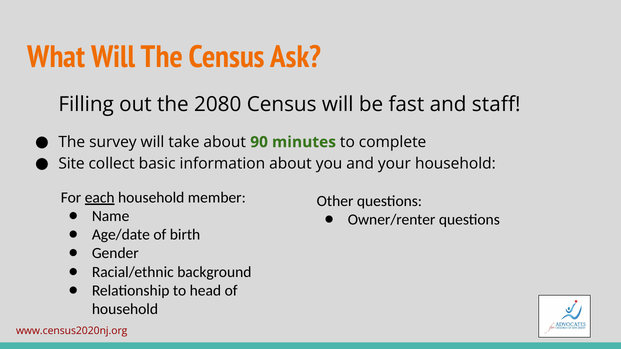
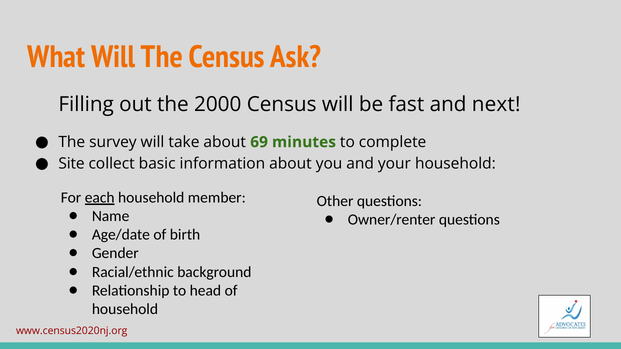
2080: 2080 -> 2000
staff: staff -> next
90: 90 -> 69
